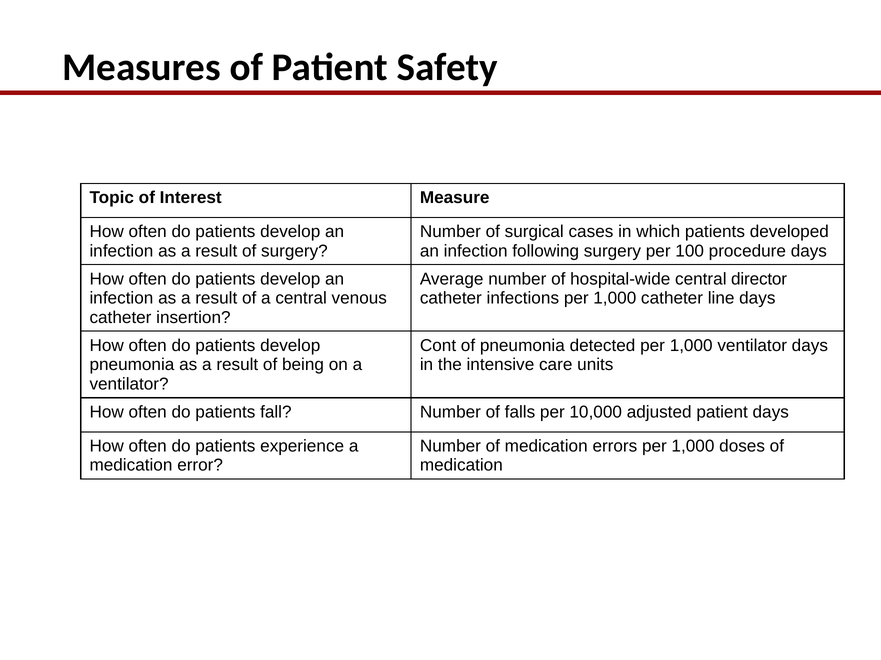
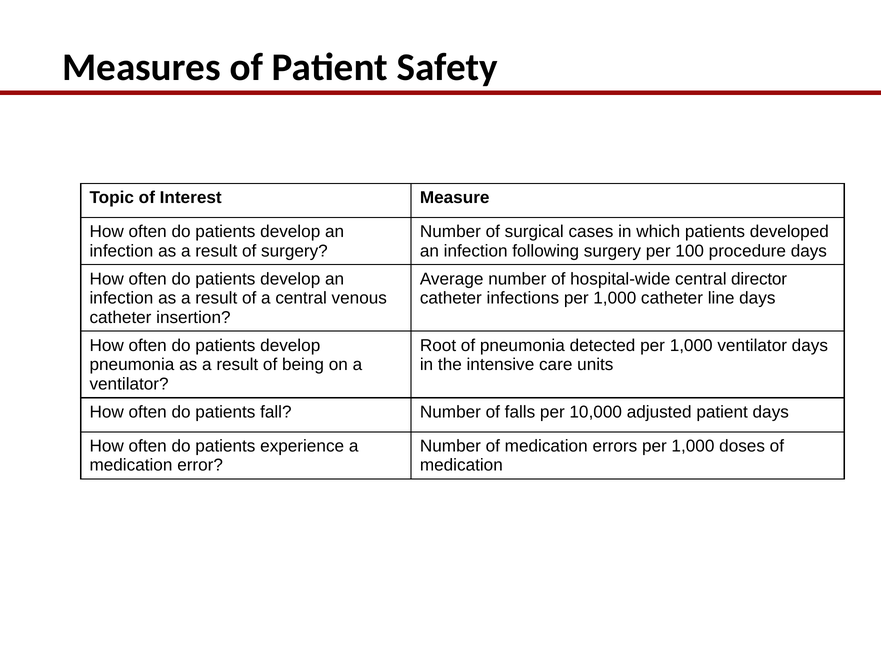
Cont: Cont -> Root
